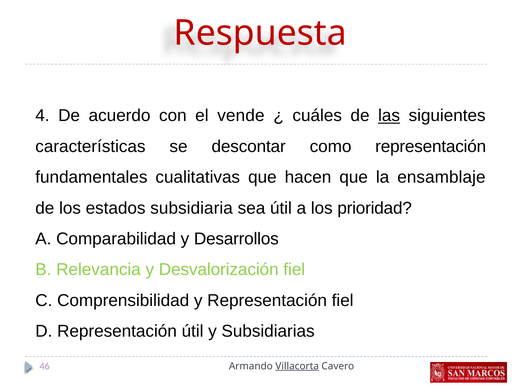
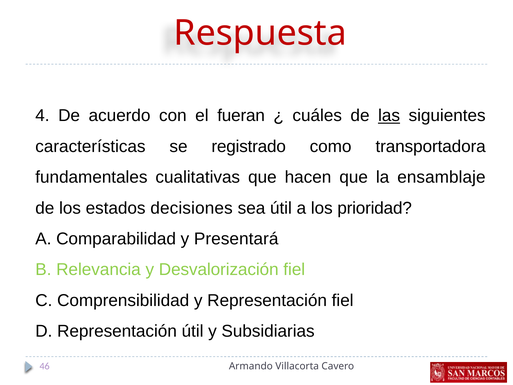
vende: vende -> fueran
descontar: descontar -> registrado
como representación: representación -> transportadora
subsidiaria: subsidiaria -> decisiones
Desarrollos: Desarrollos -> Presentará
Villacorta underline: present -> none
